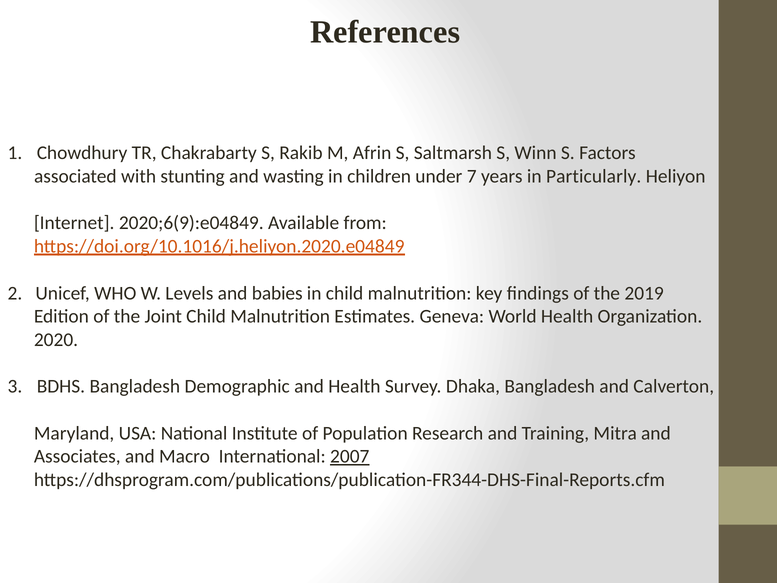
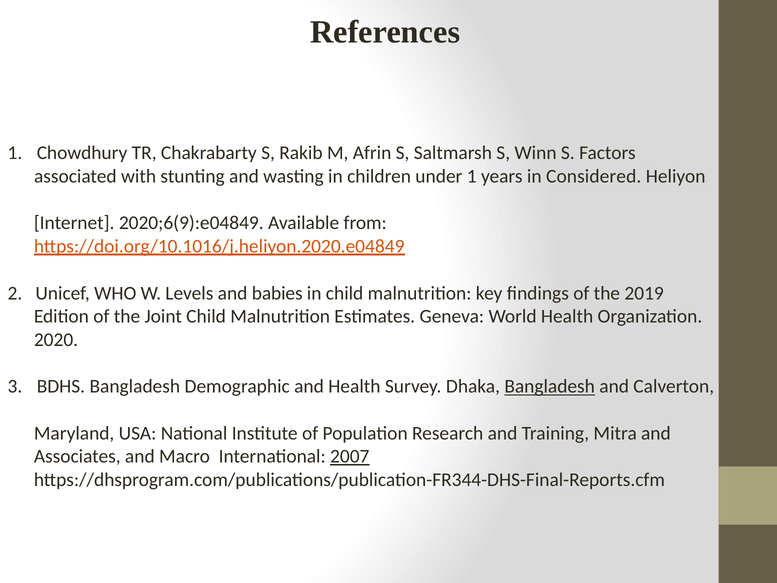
under 7: 7 -> 1
Particularly: Particularly -> Considered
Bangladesh at (550, 386) underline: none -> present
